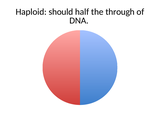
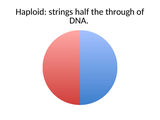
should: should -> strings
